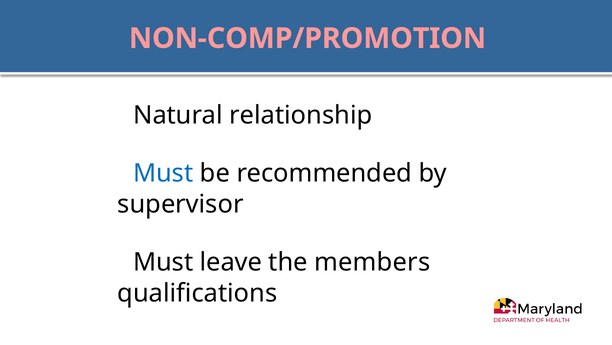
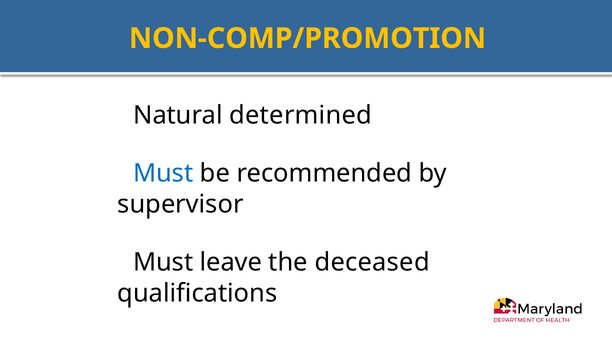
NON-COMP/PROMOTION colour: pink -> yellow
relationship: relationship -> determined
members: members -> deceased
